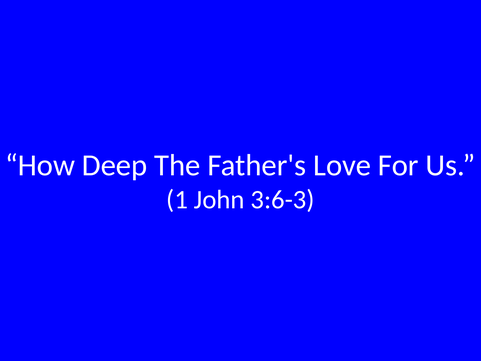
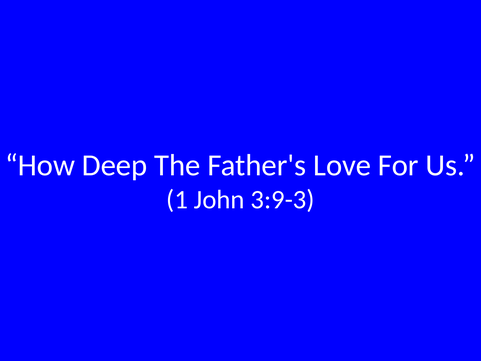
3:6-3: 3:6-3 -> 3:9-3
